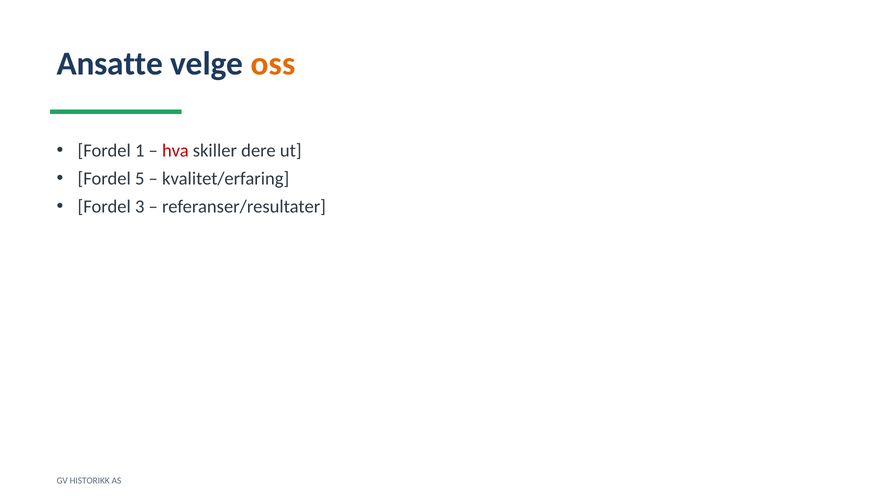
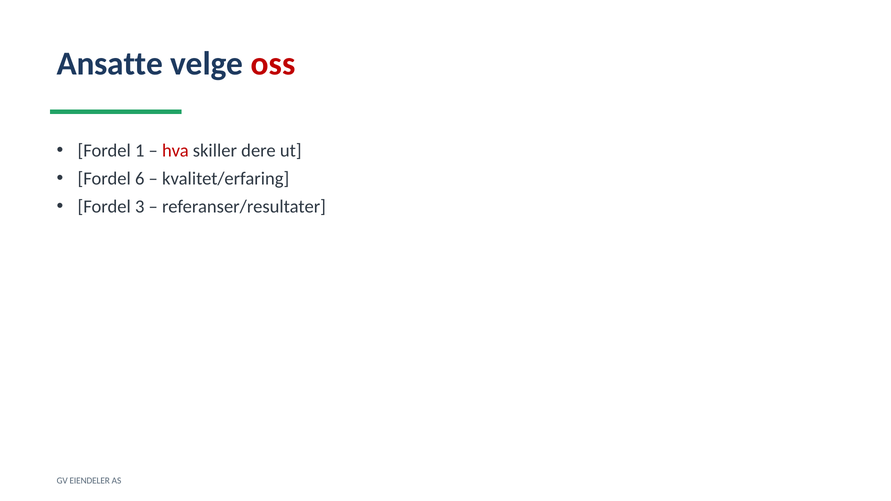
oss colour: orange -> red
5: 5 -> 6
HISTORIKK: HISTORIKK -> EIENDELER
